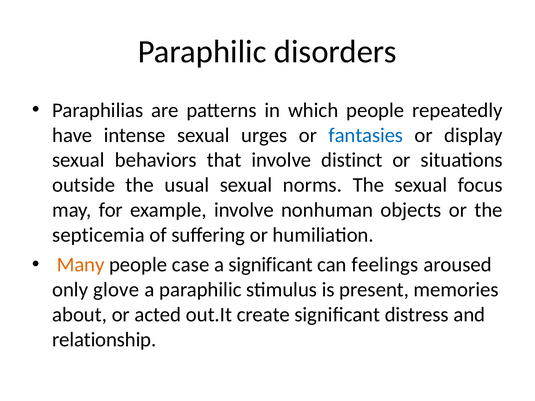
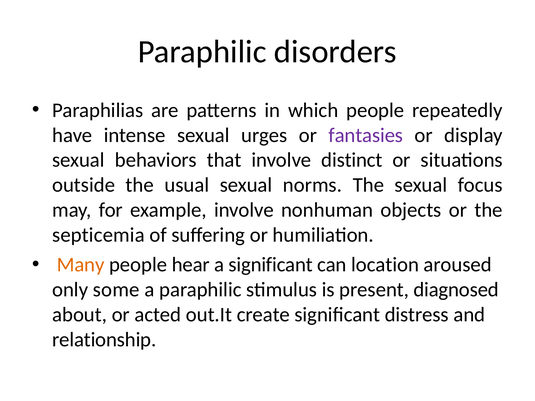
fantasies colour: blue -> purple
case: case -> hear
feelings: feelings -> location
glove: glove -> some
memories: memories -> diagnosed
